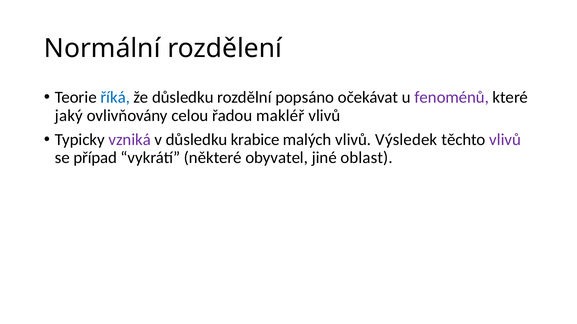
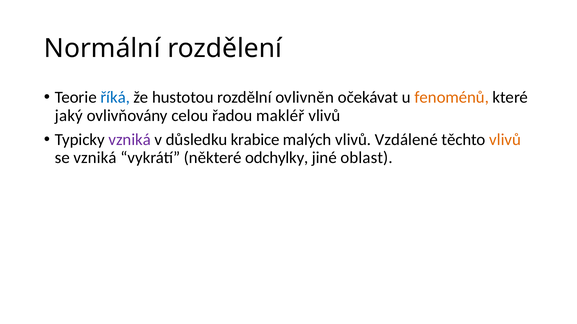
že důsledku: důsledku -> hustotou
popsáno: popsáno -> ovlivněn
fenoménů colour: purple -> orange
Výsledek: Výsledek -> Vzdálené
vlivů at (505, 140) colour: purple -> orange
se případ: případ -> vzniká
obyvatel: obyvatel -> odchylky
